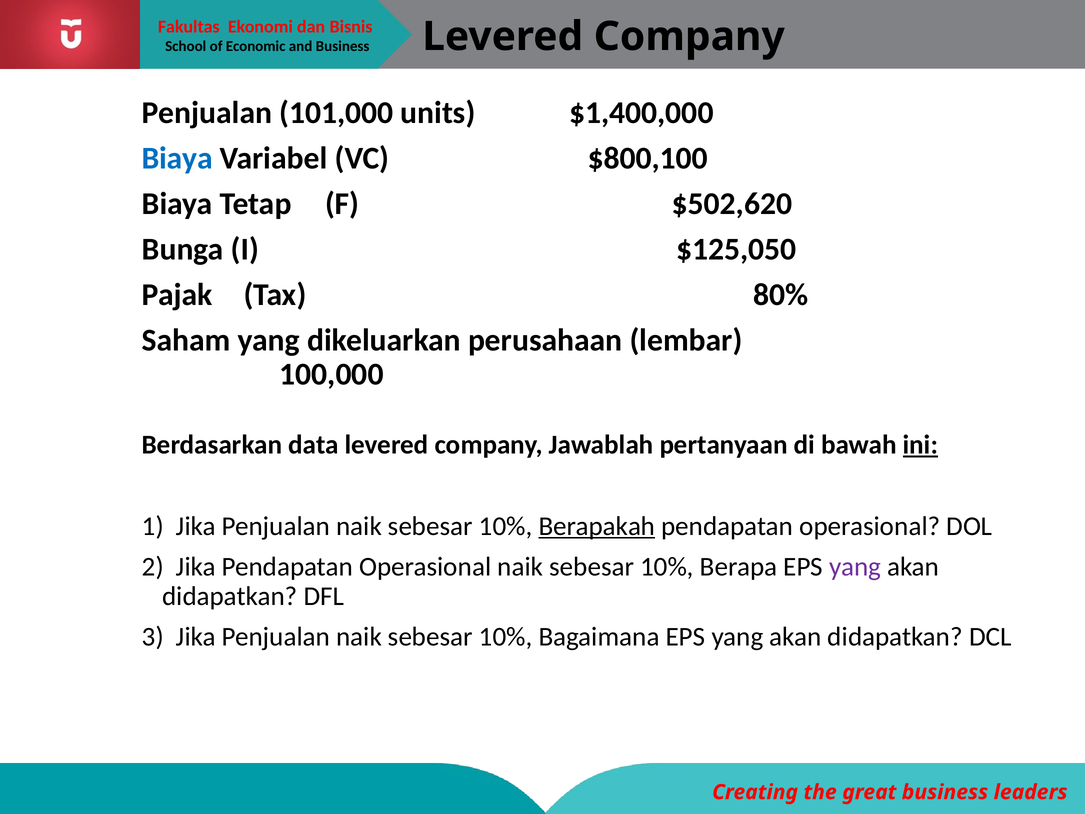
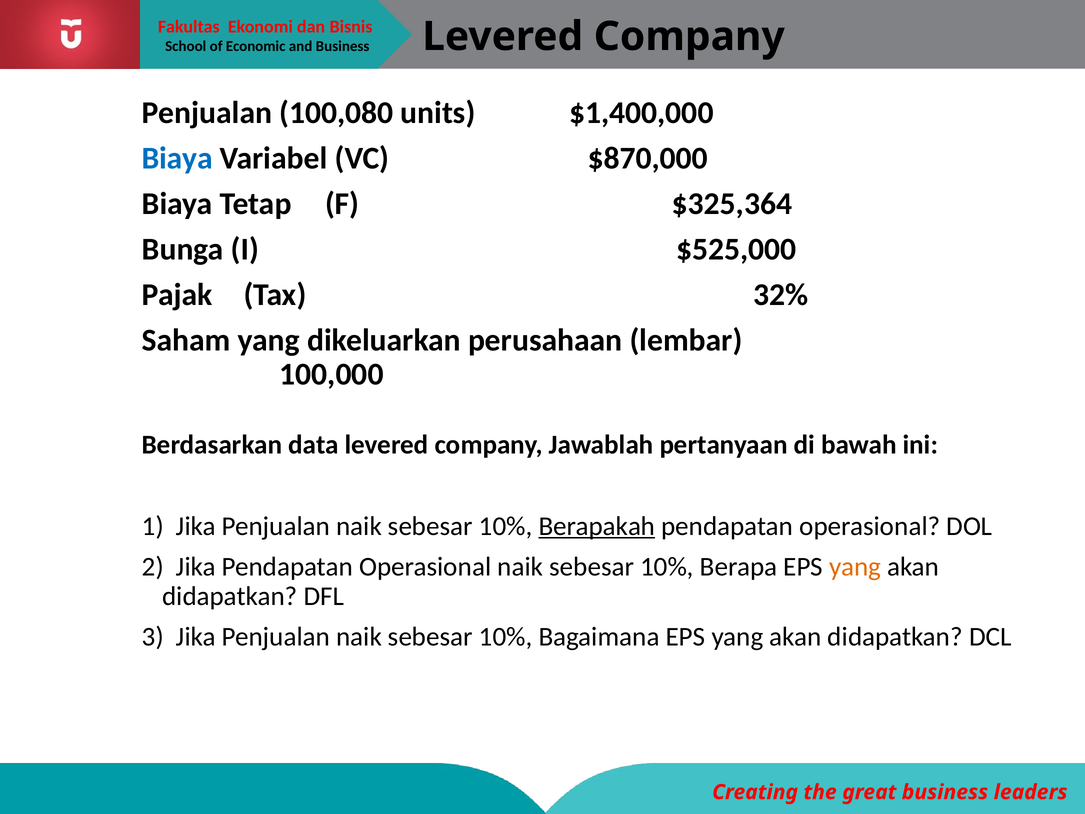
101,000: 101,000 -> 100,080
$800,100: $800,100 -> $870,000
$502,620: $502,620 -> $325,364
$125,050: $125,050 -> $525,000
80%: 80% -> 32%
ini underline: present -> none
yang at (855, 567) colour: purple -> orange
